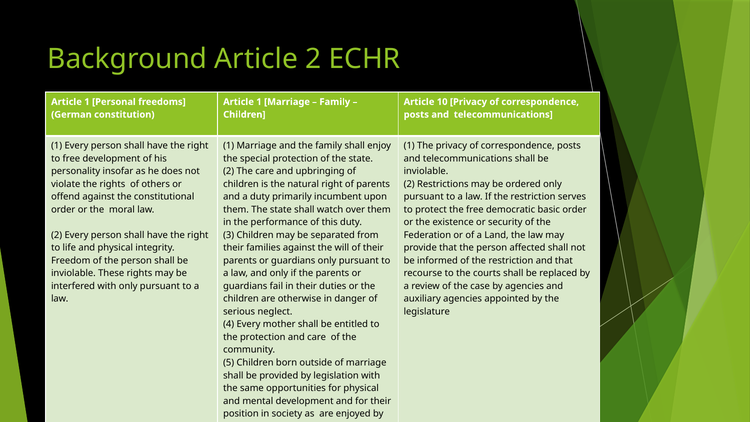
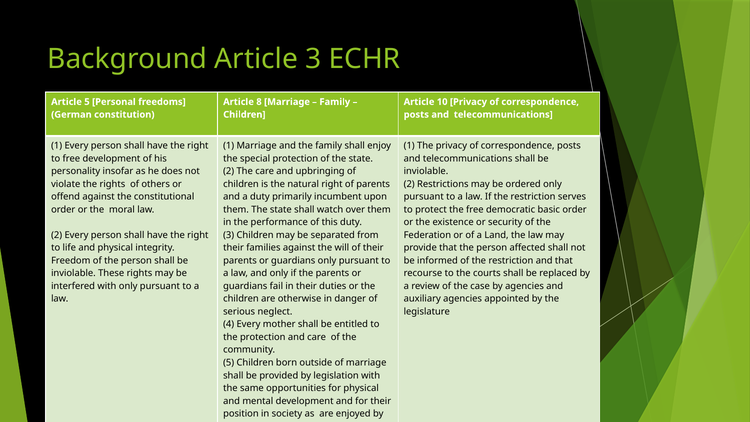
Article 2: 2 -> 3
1 at (87, 102): 1 -> 5
1 at (259, 102): 1 -> 8
